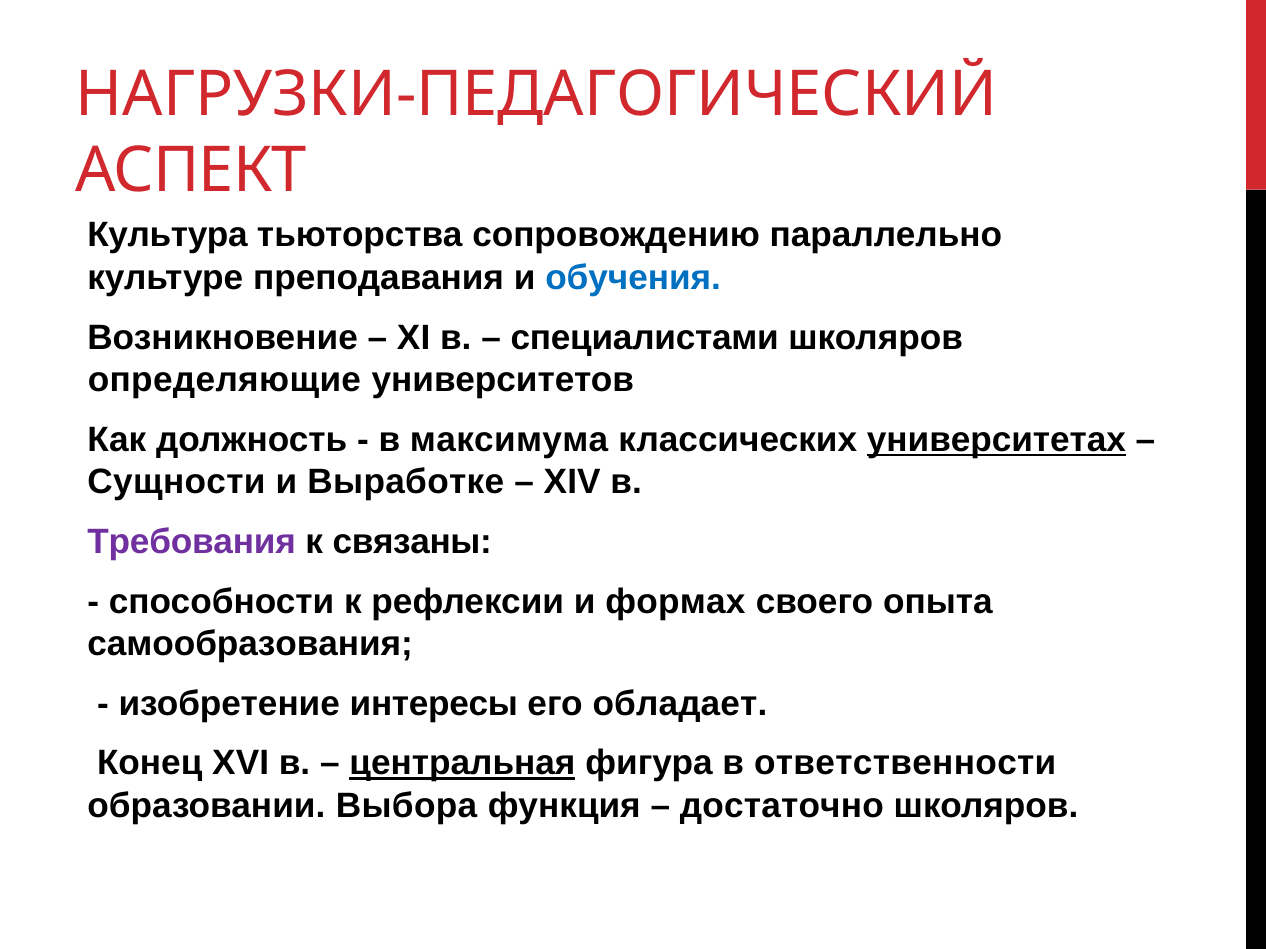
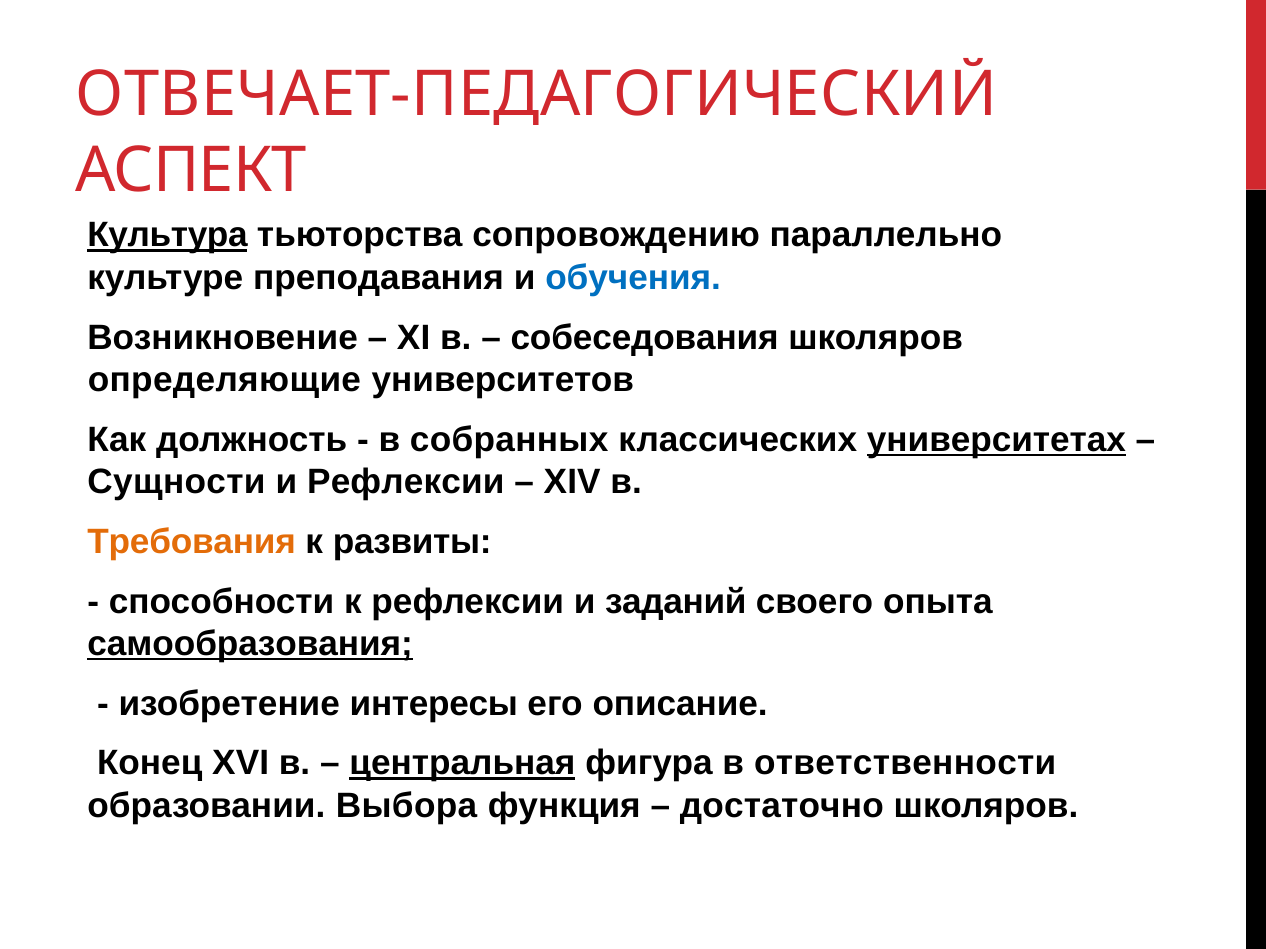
НАГРУЗКИ-ПЕДАГОГИЧЕСКИЙ: НАГРУЗКИ-ПЕДАГОГИЧЕСКИЙ -> ОТВЕЧАЕТ-ПЕДАГОГИЧЕСКИЙ
Культура underline: none -> present
специалистами: специалистами -> собеседования
максимума: максимума -> собранных
и Выработке: Выработке -> Рефлексии
Требования colour: purple -> orange
связаны: связаны -> развиты
формах: формах -> заданий
самообразования underline: none -> present
обладает: обладает -> описание
